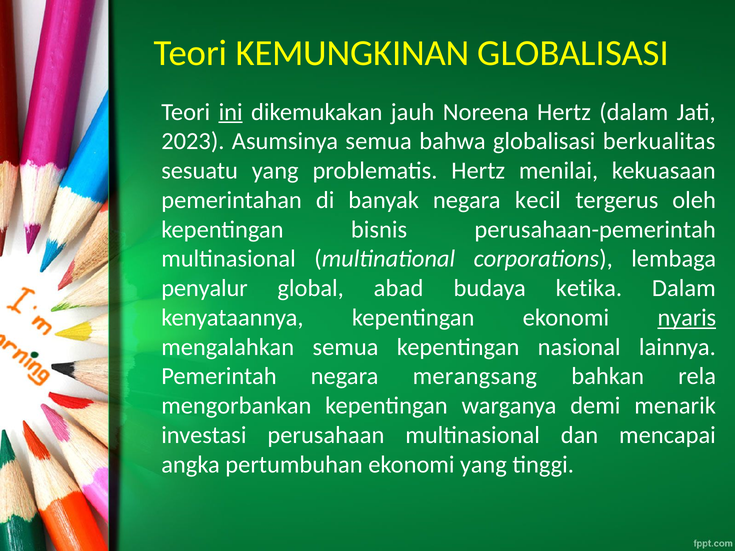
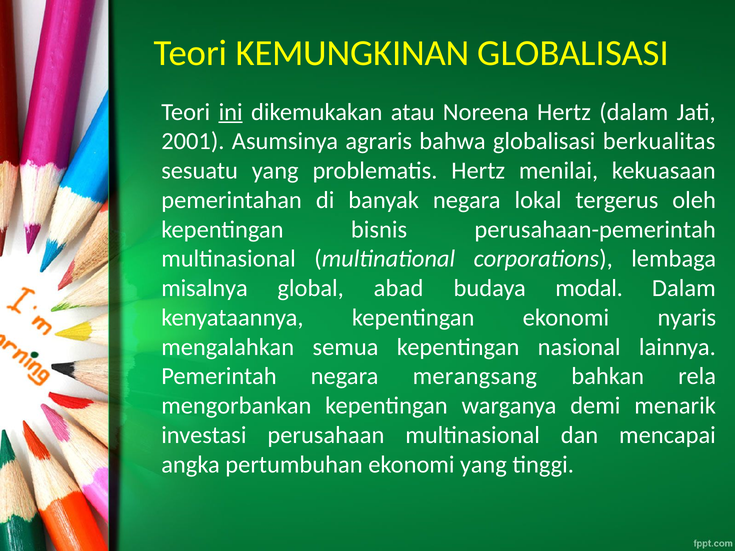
jauh: jauh -> atau
2023: 2023 -> 2001
Asumsinya semua: semua -> agraris
kecil: kecil -> lokal
penyalur: penyalur -> misalnya
ketika: ketika -> modal
nyaris underline: present -> none
